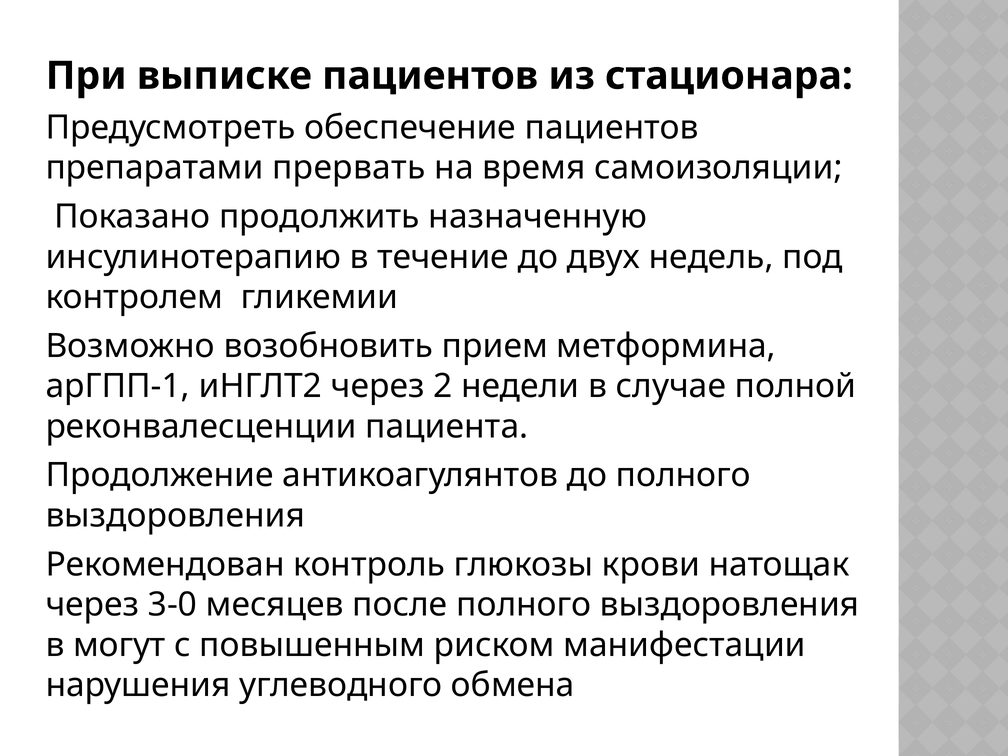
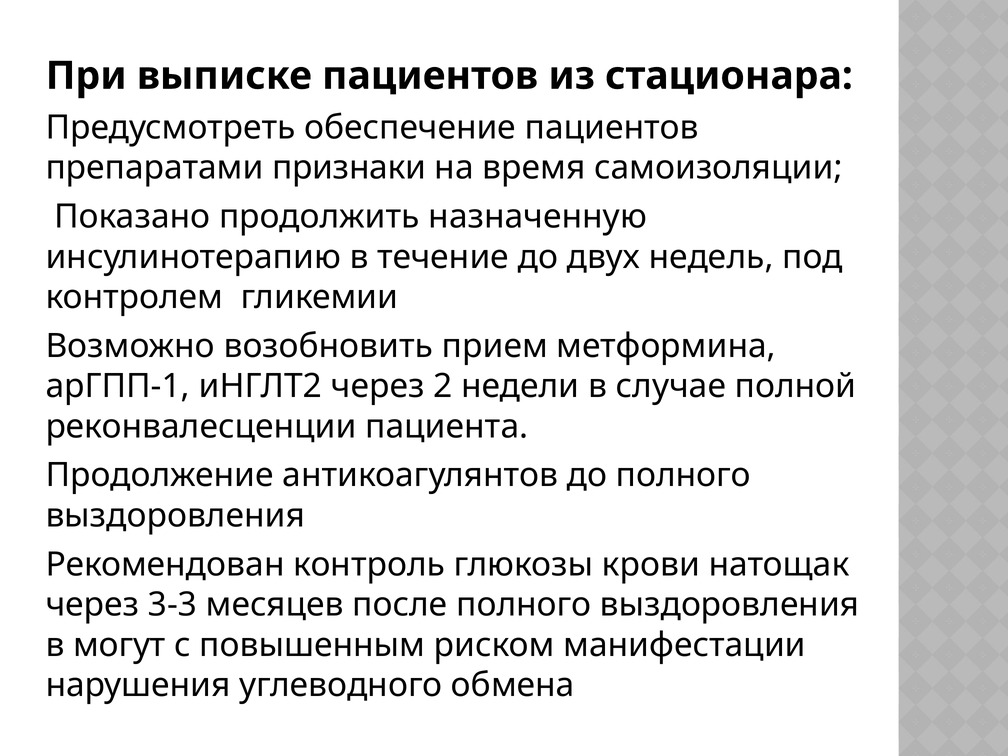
прервать: прервать -> признаки
3-0: 3-0 -> 3-3
